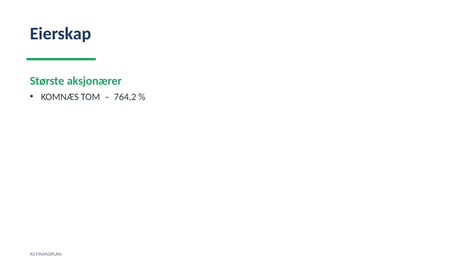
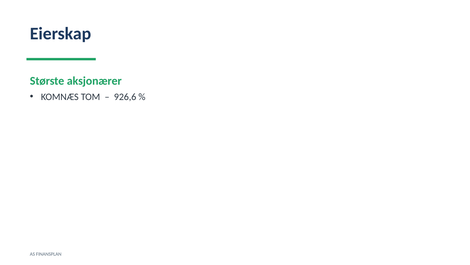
764,2: 764,2 -> 926,6
